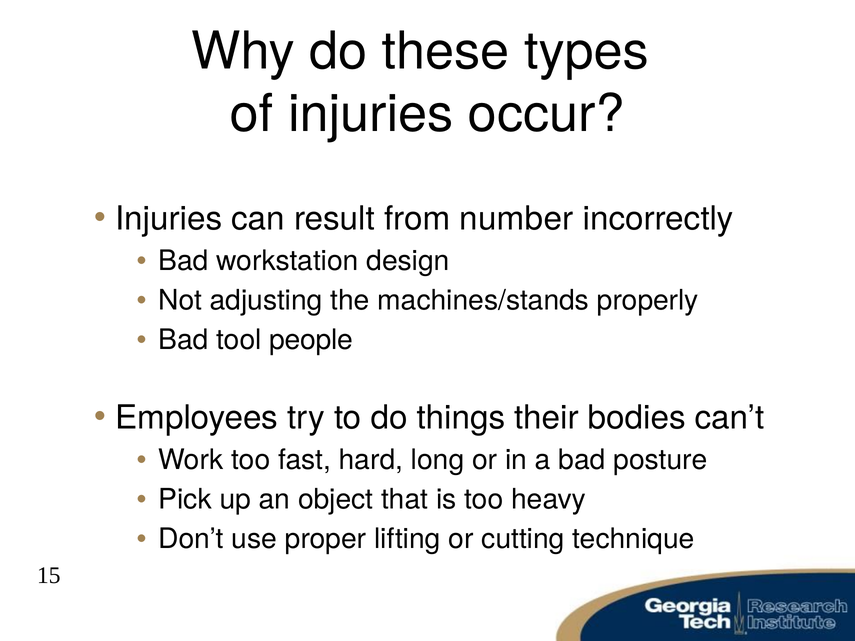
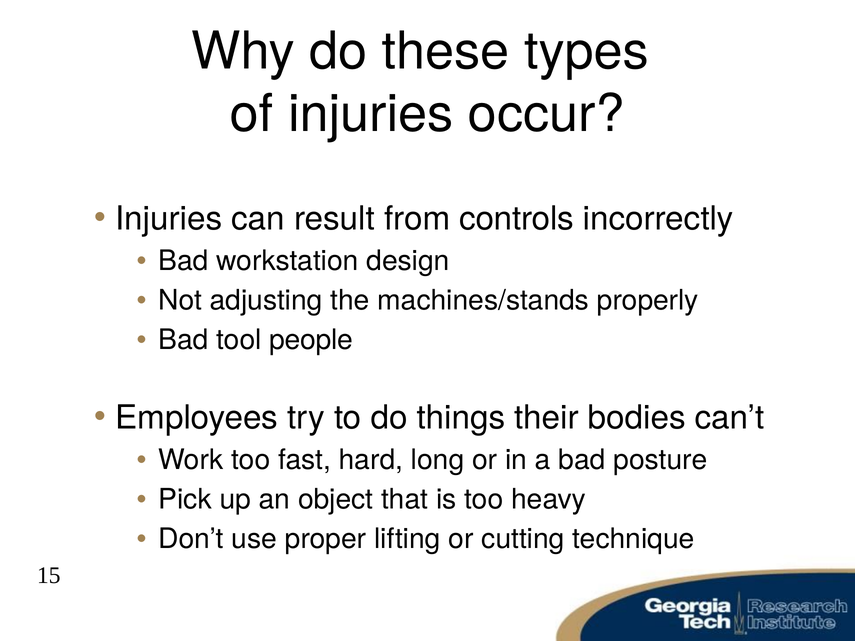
number: number -> controls
